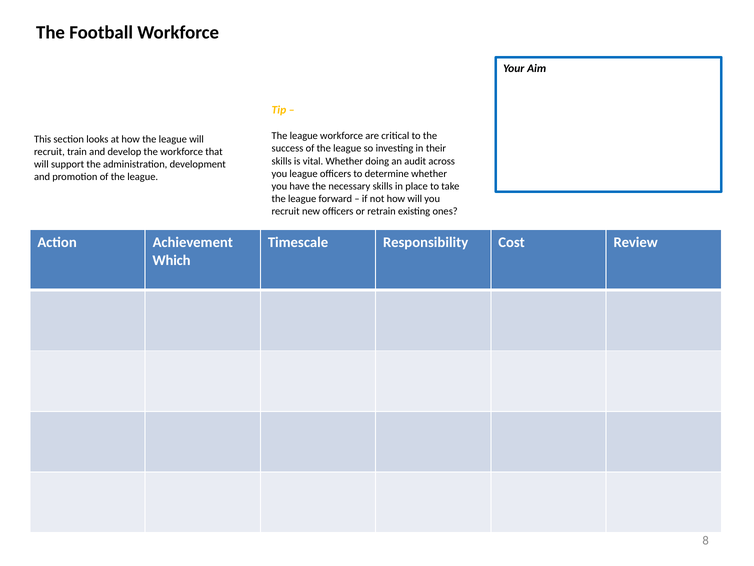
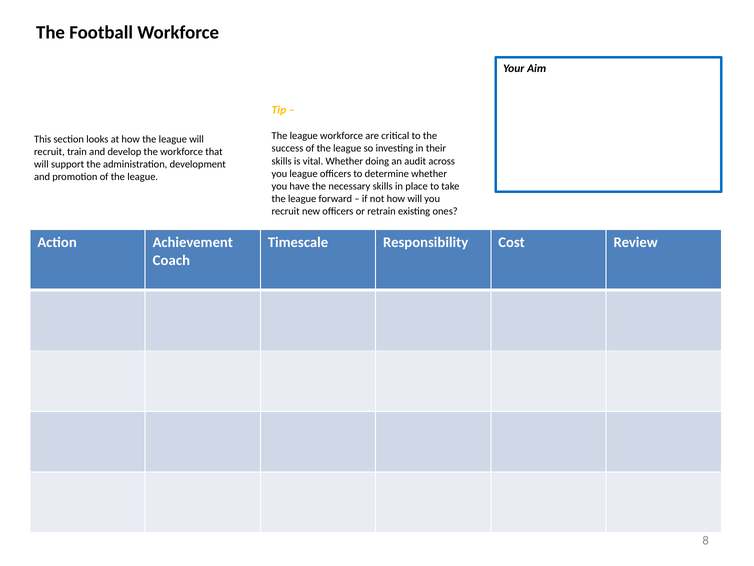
Which: Which -> Coach
